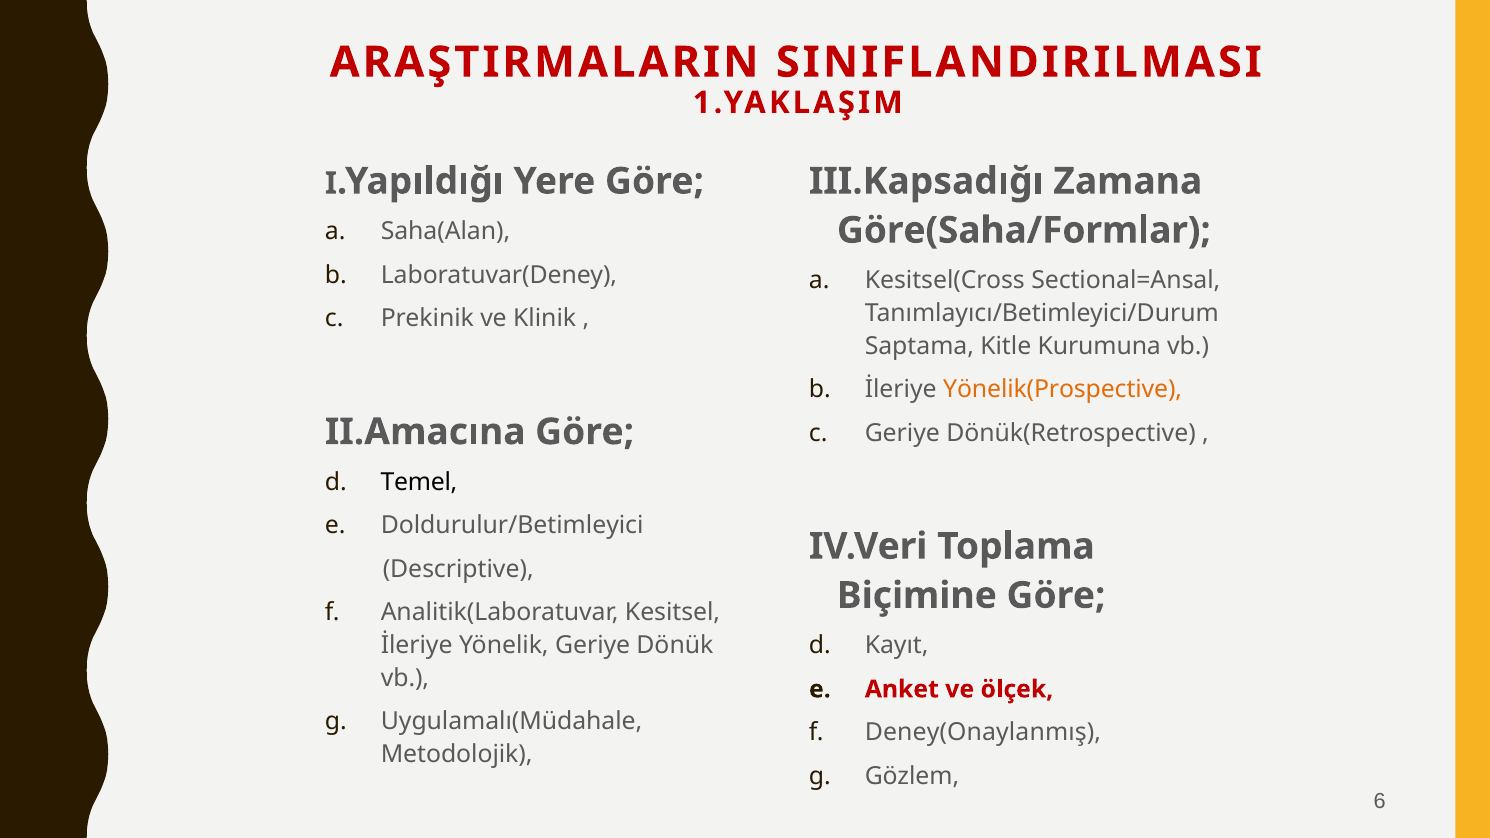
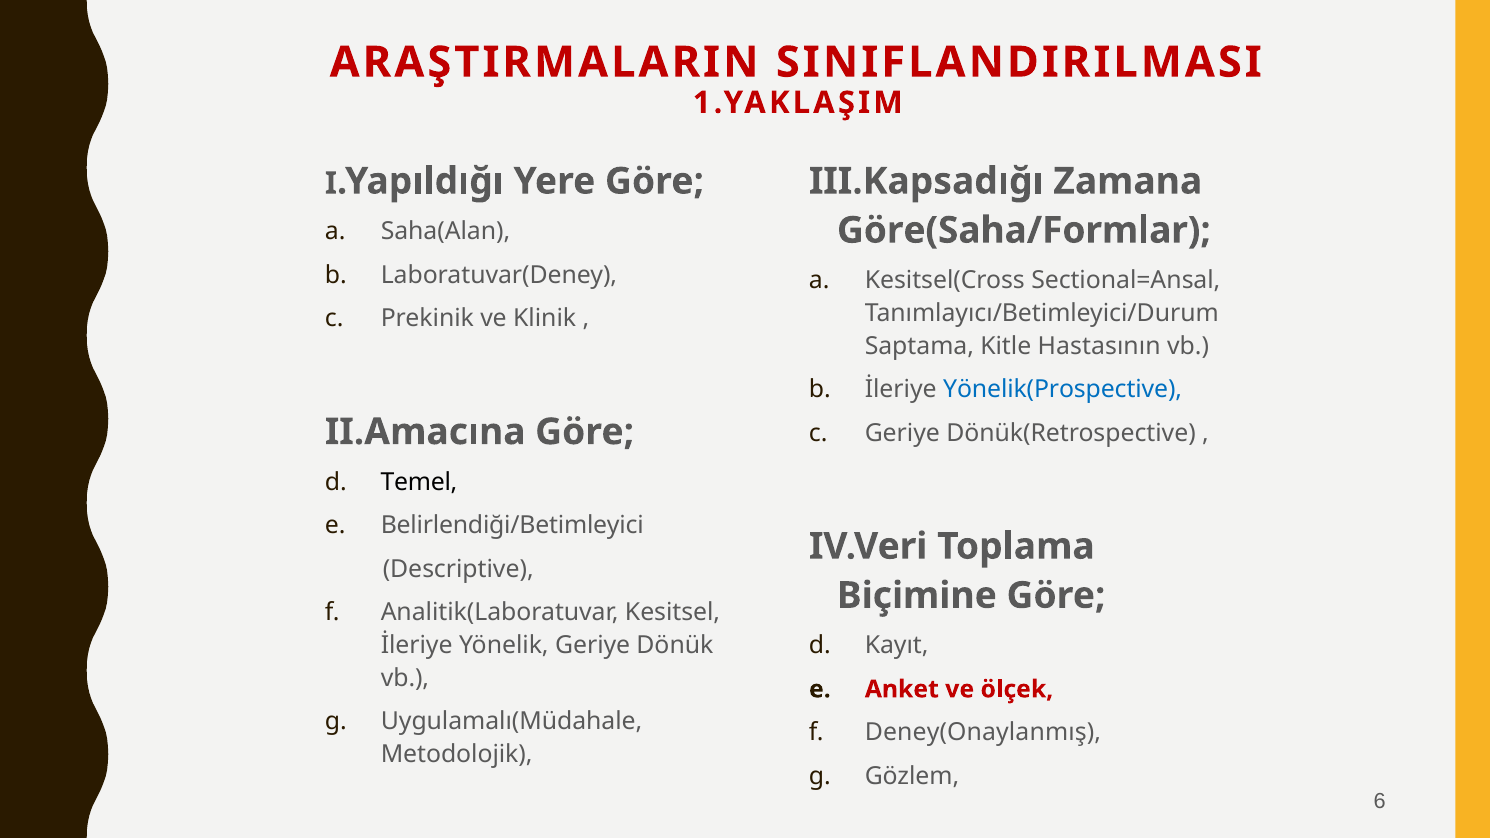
Kurumuna: Kurumuna -> Hastasının
Yönelik(Prospective colour: orange -> blue
Doldurulur/Betimleyici: Doldurulur/Betimleyici -> Belirlendiği/Betimleyici
